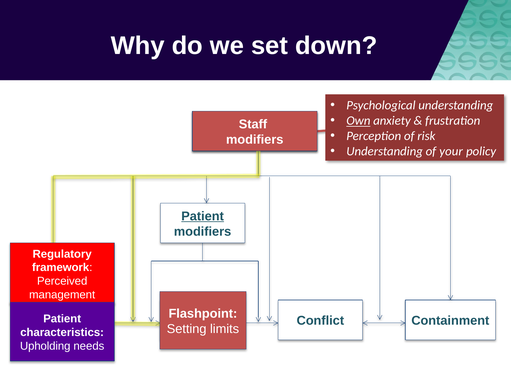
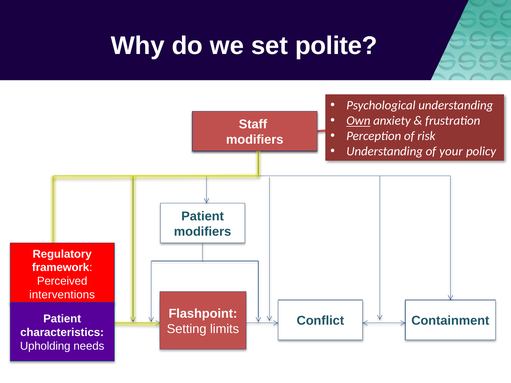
down: down -> polite
Patient at (203, 216) underline: present -> none
management: management -> interventions
